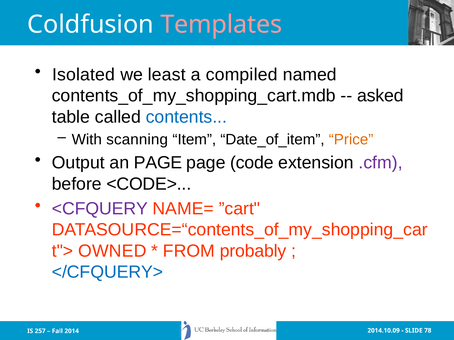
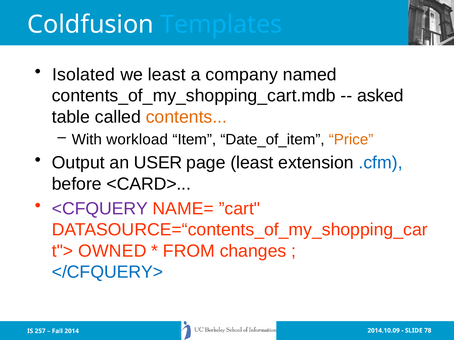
Templates colour: pink -> light blue
compiled: compiled -> company
contents colour: blue -> orange
scanning: scanning -> workload
an PAGE: PAGE -> USER
page code: code -> least
.cfm colour: purple -> blue
<CODE>: <CODE> -> <CARD>
probably: probably -> changes
